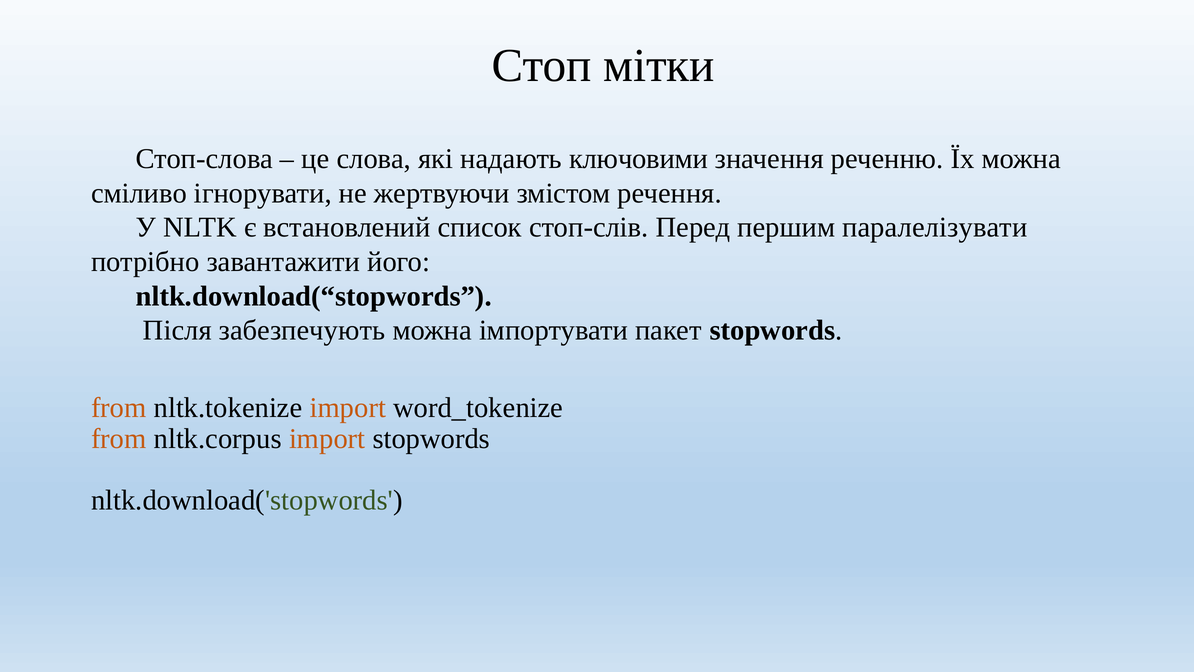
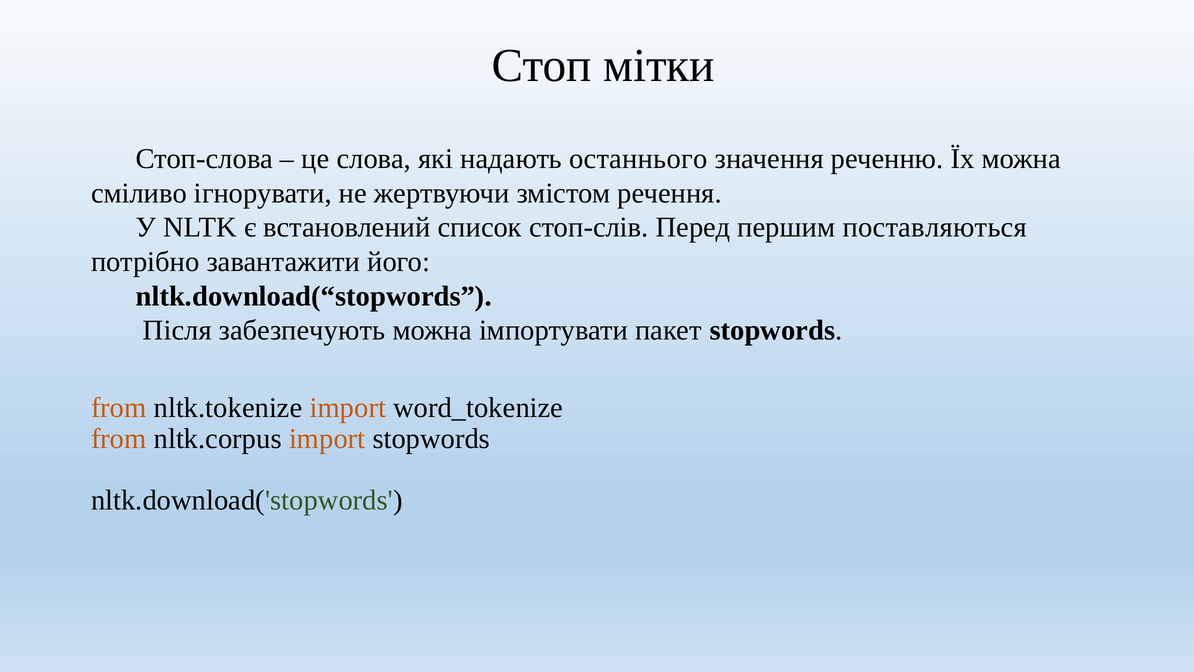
ключовими: ключовими -> останнього
паралелізувати: паралелізувати -> поставляються
